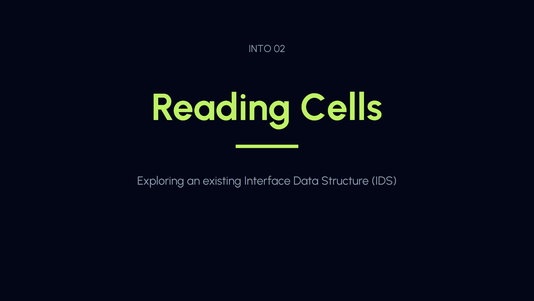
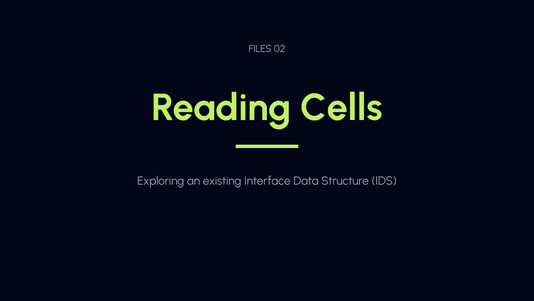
INTO: INTO -> FILES
